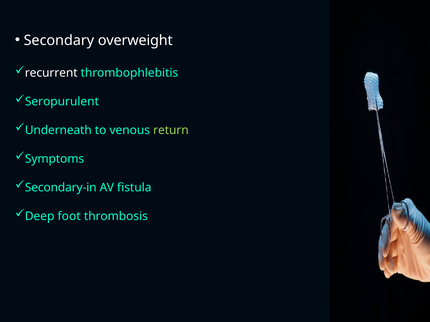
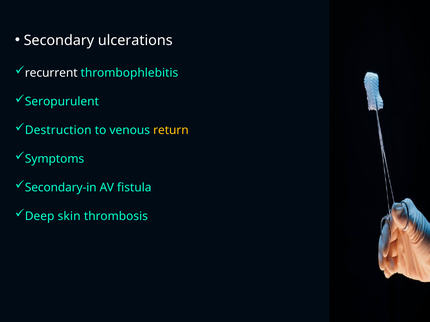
overweight: overweight -> ulcerations
Underneath: Underneath -> Destruction
return colour: light green -> yellow
foot: foot -> skin
